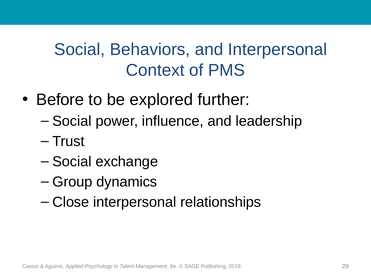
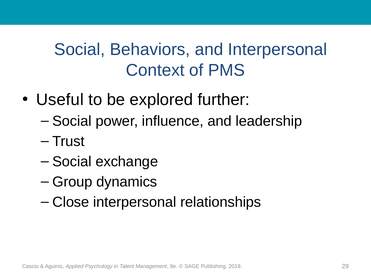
Before: Before -> Useful
